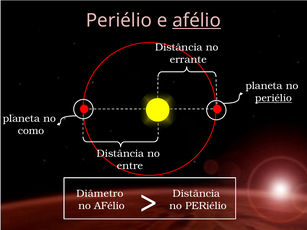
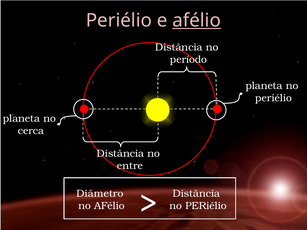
errante: errante -> período
periélio at (274, 98) underline: present -> none
como: como -> cerca
